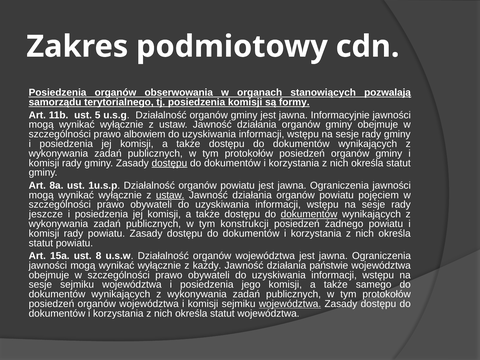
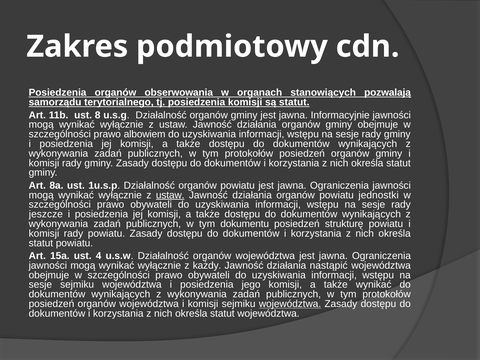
są formy: formy -> statut
5: 5 -> 8
dostępu at (169, 163) underline: present -> none
pojęciem: pojęciem -> jednostki
dokumentów at (309, 214) underline: present -> none
konstrukcji: konstrukcji -> dokumentu
żadnego: żadnego -> strukturę
8: 8 -> 4
państwie: państwie -> nastąpić
także samego: samego -> wynikać
